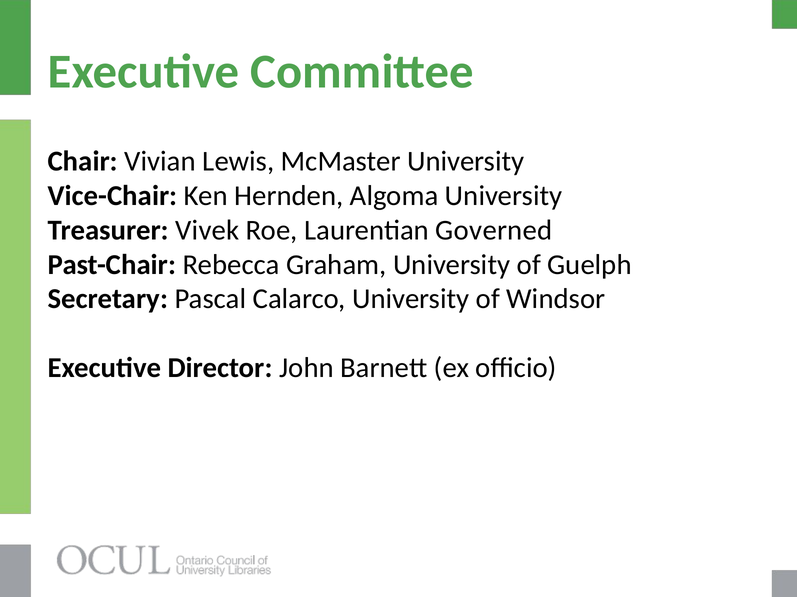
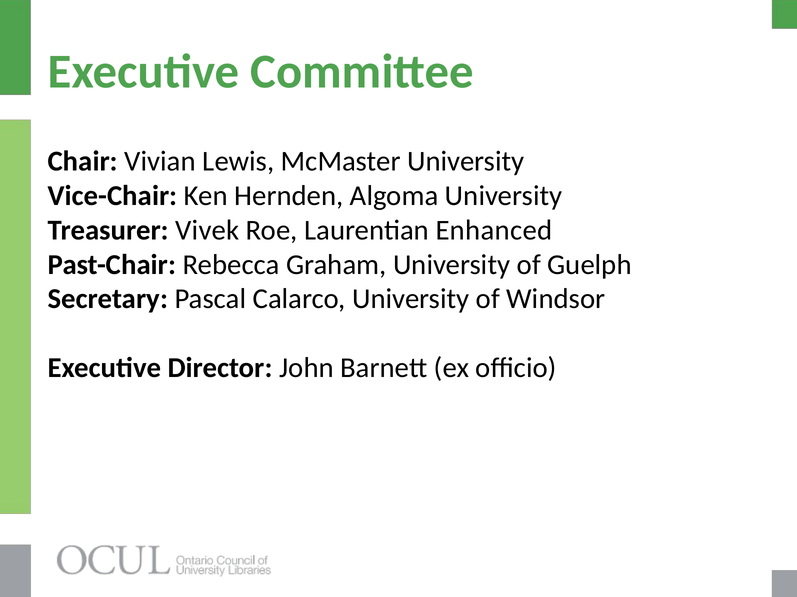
Governed: Governed -> Enhanced
